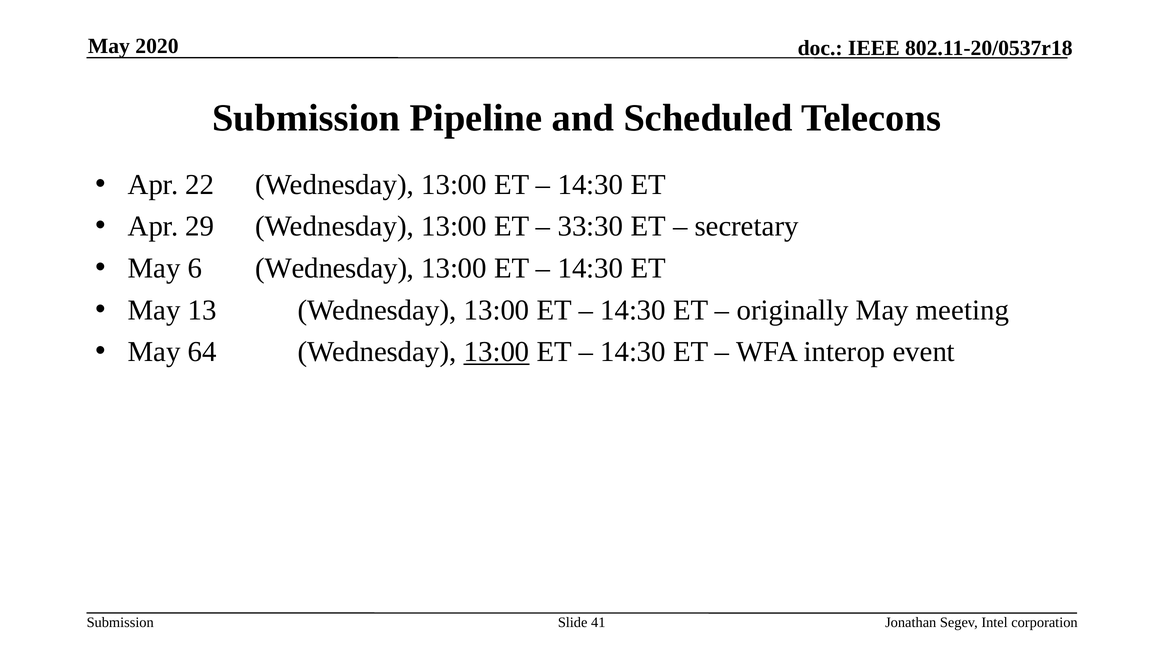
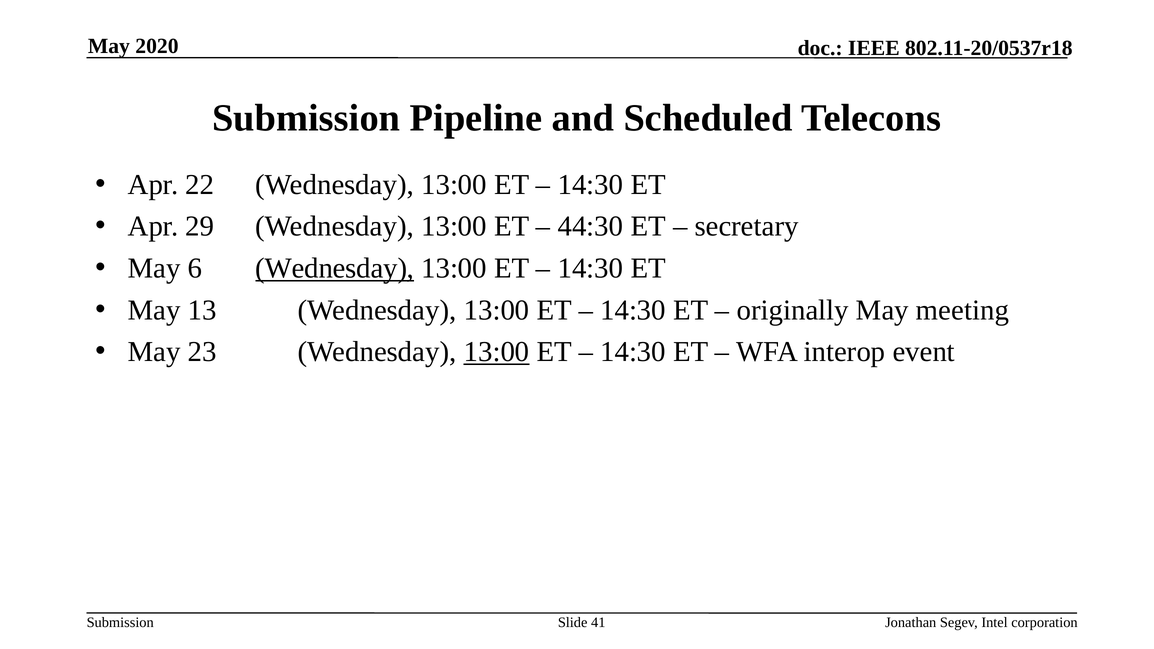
33:30: 33:30 -> 44:30
Wednesday at (335, 268) underline: none -> present
64: 64 -> 23
